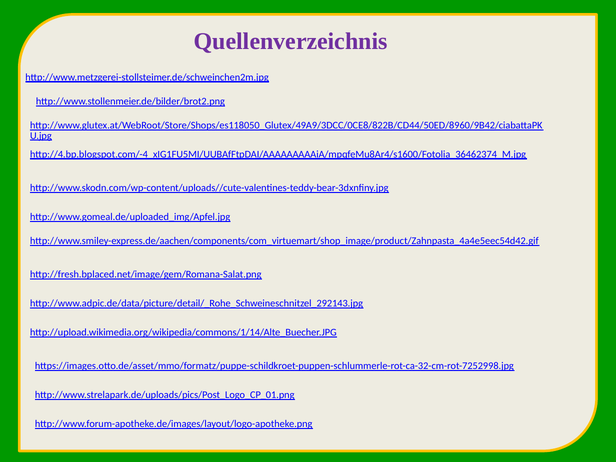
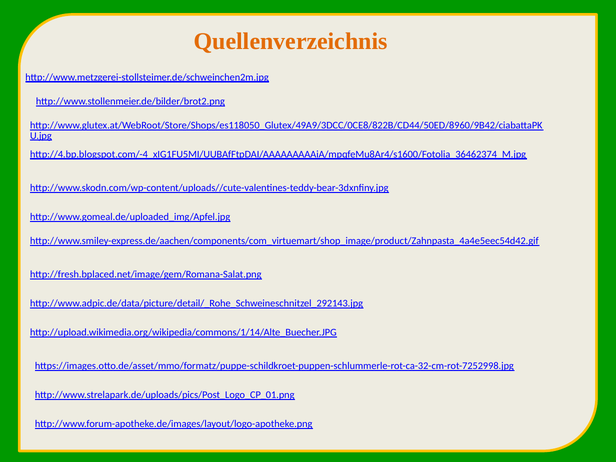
Quellenverzeichnis colour: purple -> orange
